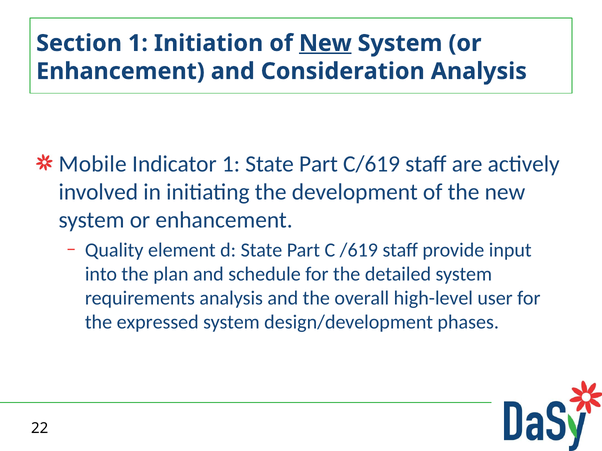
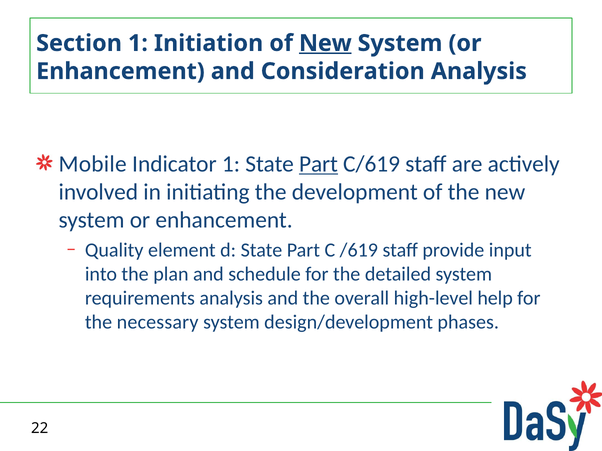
Part at (319, 164) underline: none -> present
user: user -> help
expressed: expressed -> necessary
